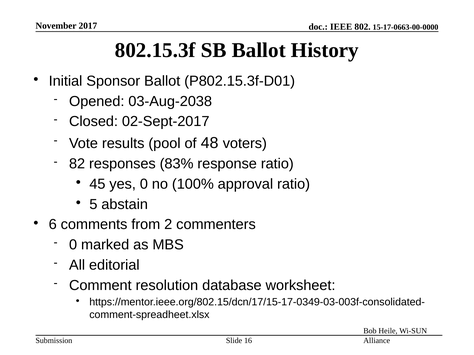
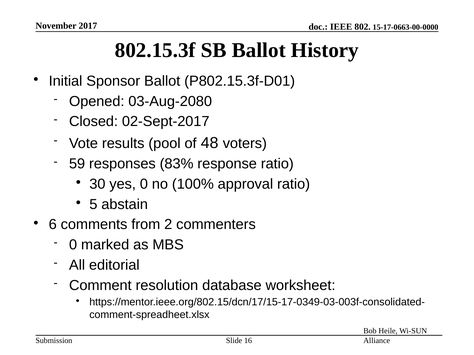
03-Aug-2038: 03-Aug-2038 -> 03-Aug-2080
82: 82 -> 59
45: 45 -> 30
